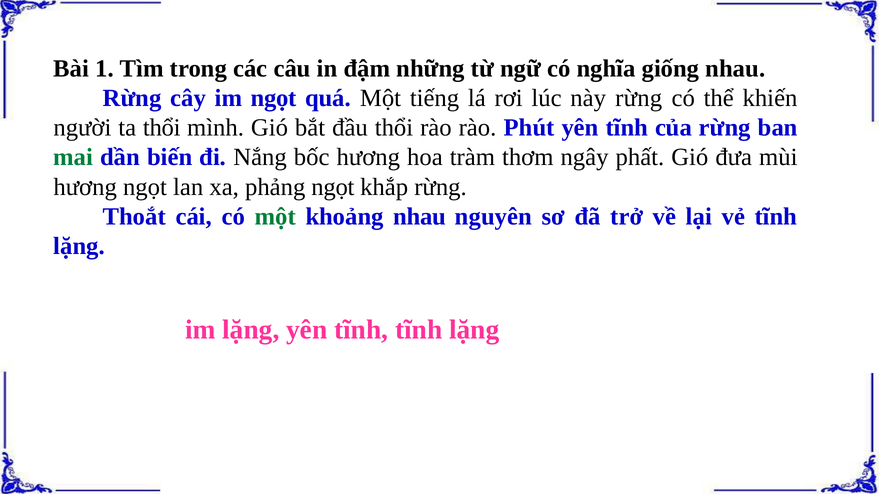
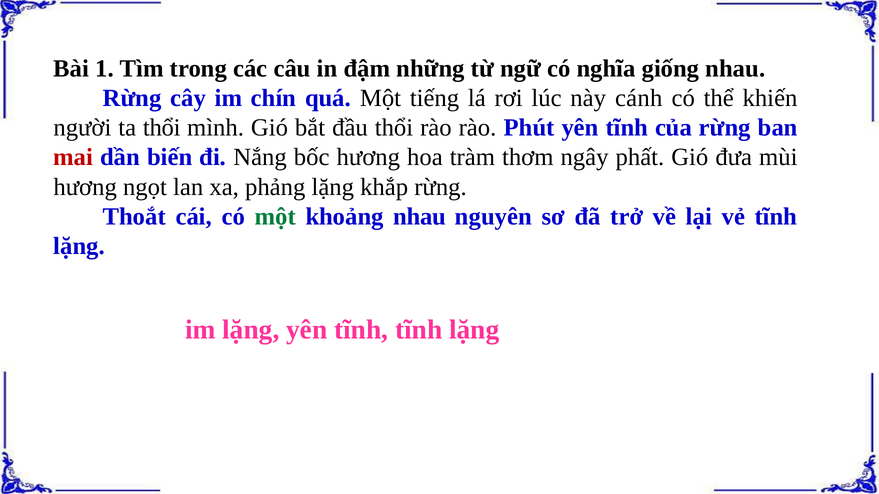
im ngọt: ngọt -> chín
này rừng: rừng -> cánh
mai colour: green -> red
phảng ngọt: ngọt -> lặng
